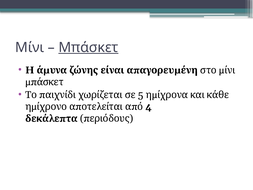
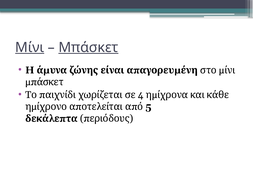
Μίνι underline: none -> present
5: 5 -> 4
4: 4 -> 5
